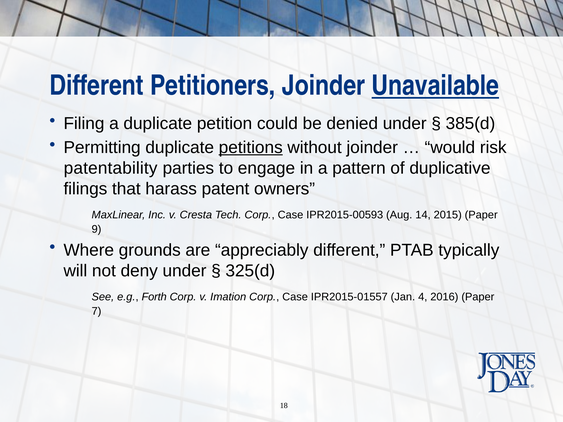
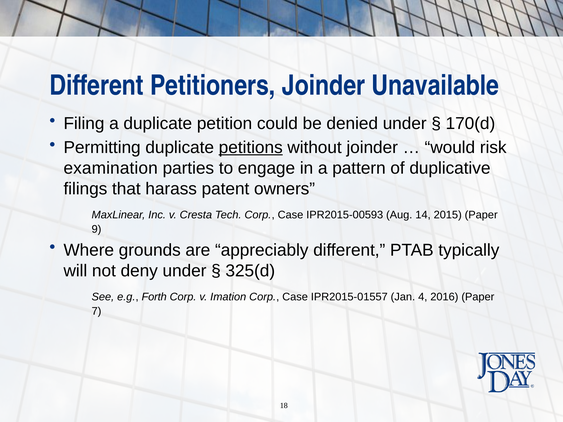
Unavailable underline: present -> none
385(d: 385(d -> 170(d
patentability: patentability -> examination
